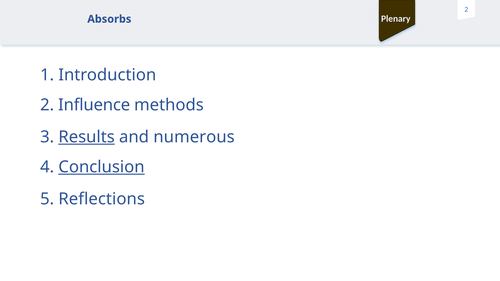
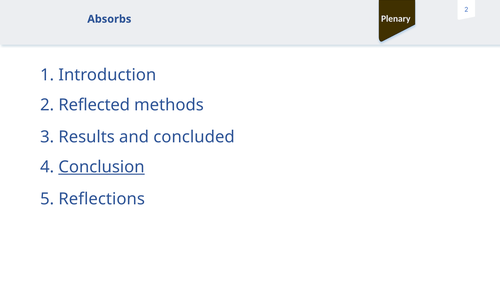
Influence: Influence -> Reflected
Results underline: present -> none
numerous: numerous -> concluded
